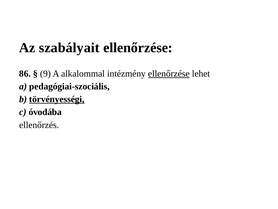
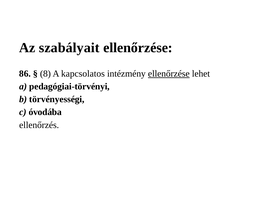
9: 9 -> 8
alkalommal: alkalommal -> kapcsolatos
pedagógiai-szociális: pedagógiai-szociális -> pedagógiai-törvényi
törvényességi underline: present -> none
